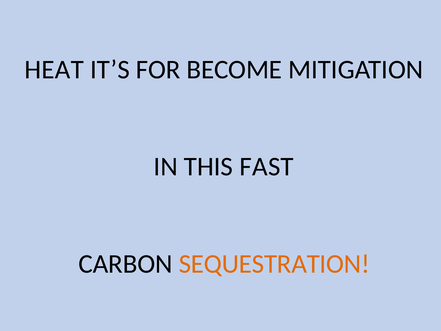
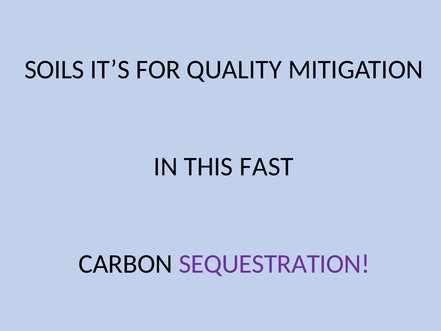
HEAT: HEAT -> SOILS
BECOME: BECOME -> QUALITY
SEQUESTRATION colour: orange -> purple
